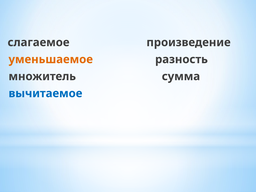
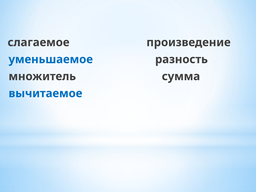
уменьшаемое colour: orange -> blue
